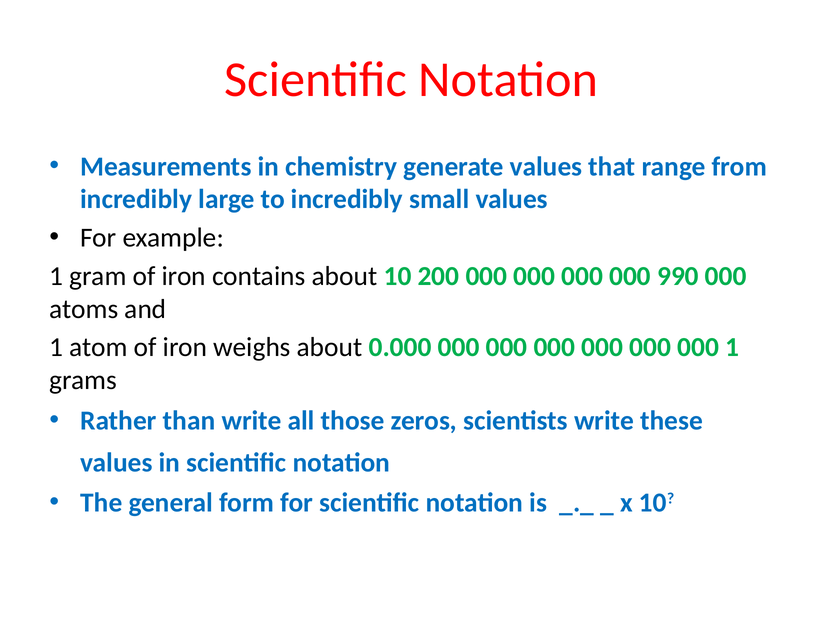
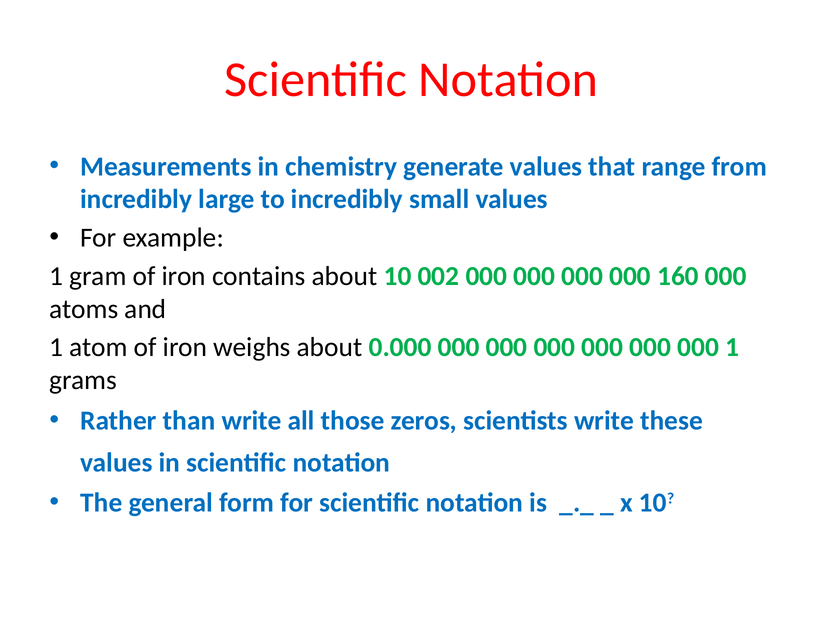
200: 200 -> 002
990: 990 -> 160
